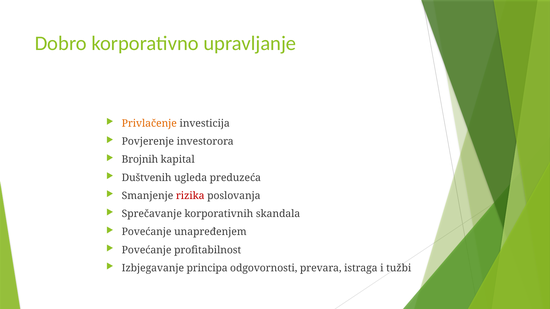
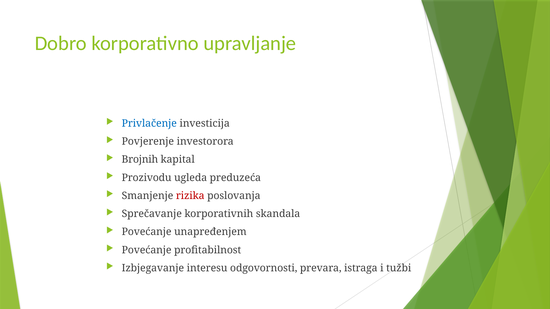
Privlačenje colour: orange -> blue
Duštvenih: Duštvenih -> Prozivodu
principa: principa -> interesu
